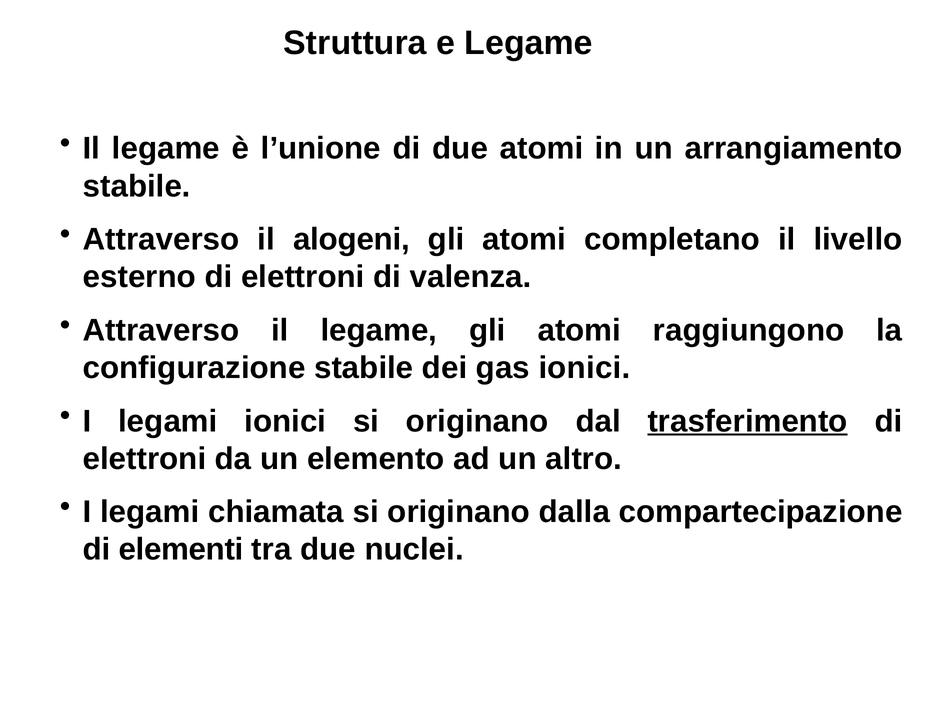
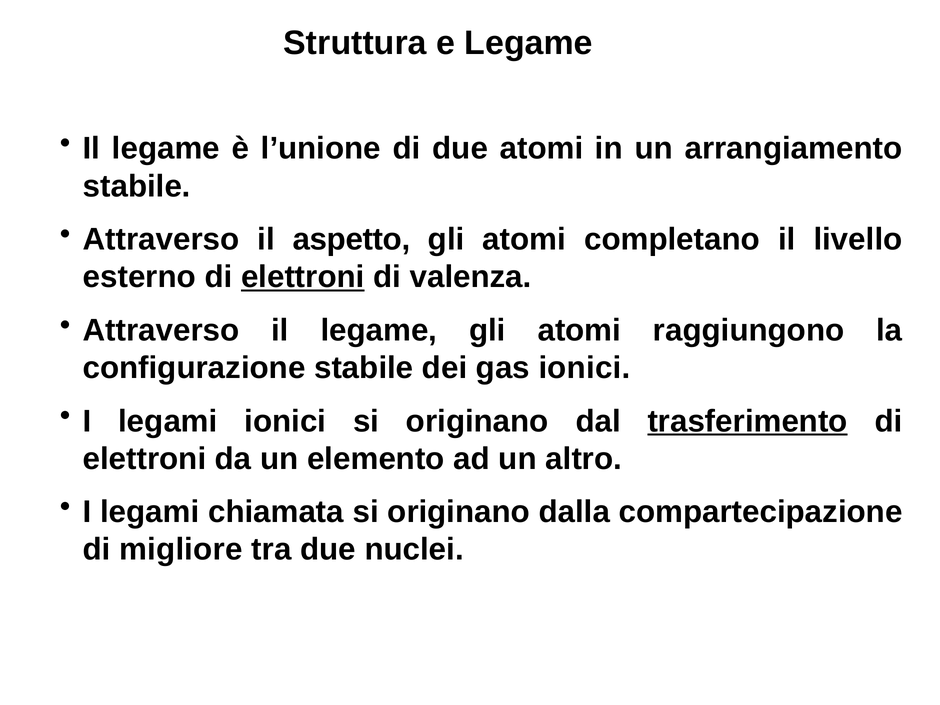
alogeni: alogeni -> aspetto
elettroni at (303, 277) underline: none -> present
elementi: elementi -> migliore
